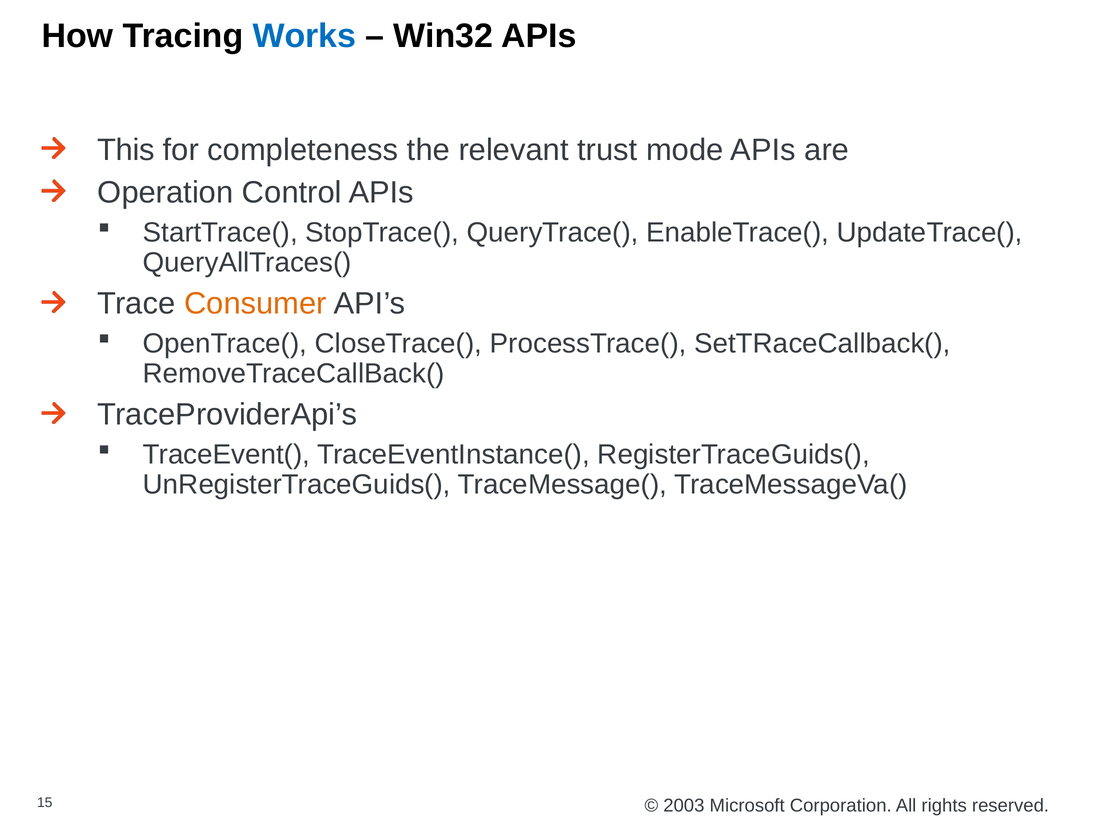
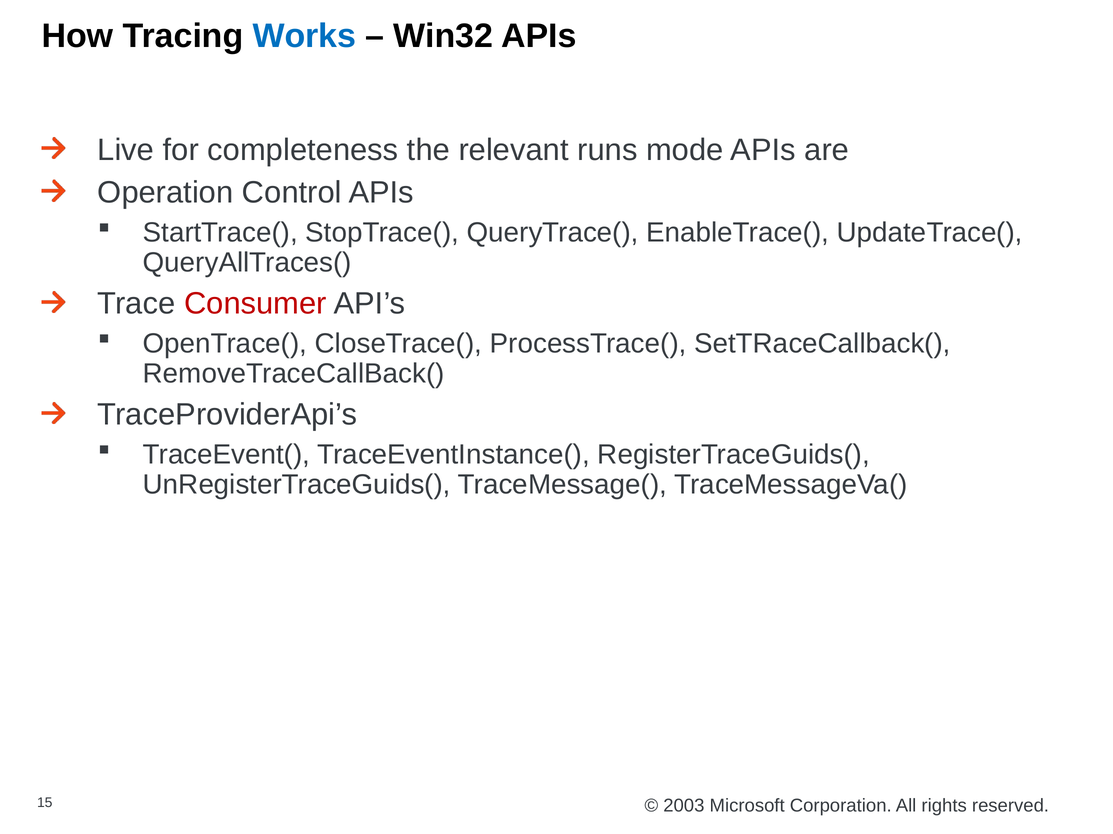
This: This -> Live
trust: trust -> runs
Consumer colour: orange -> red
